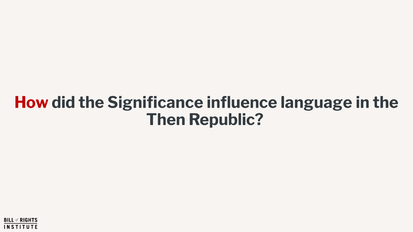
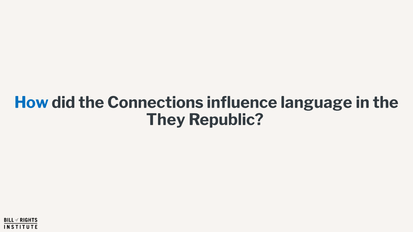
How colour: red -> blue
Significance: Significance -> Connections
Then: Then -> They
